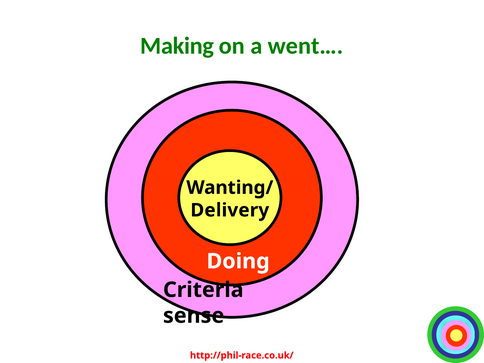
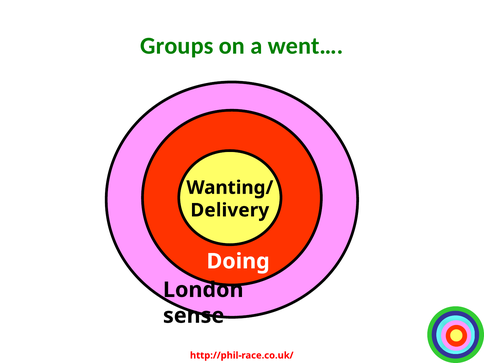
Making: Making -> Groups
Criteria: Criteria -> London
